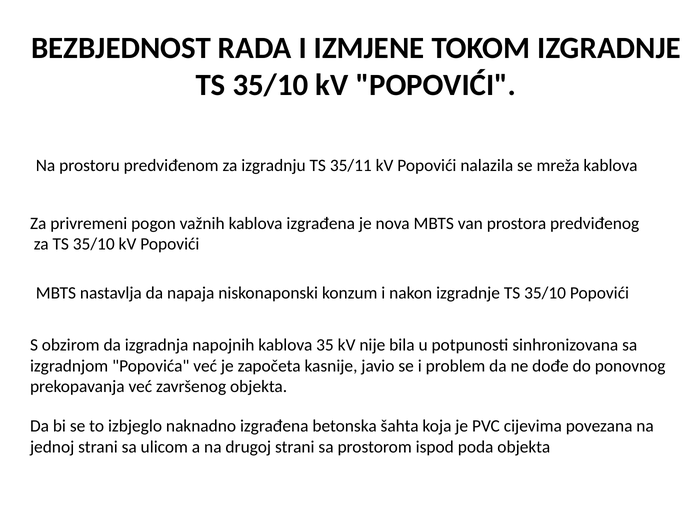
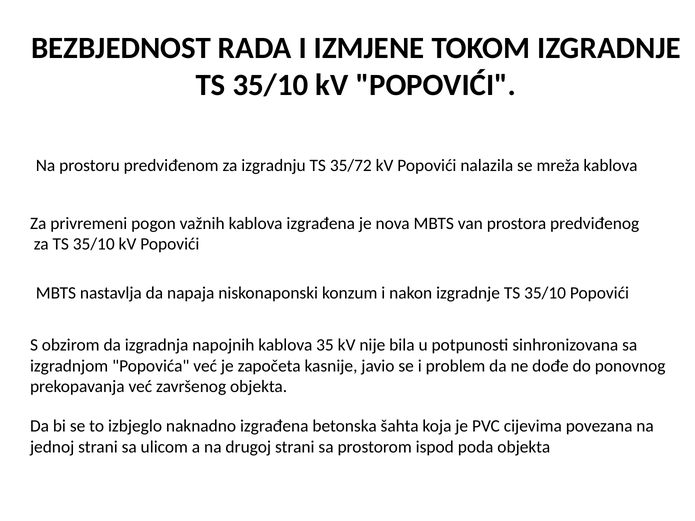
35/11: 35/11 -> 35/72
